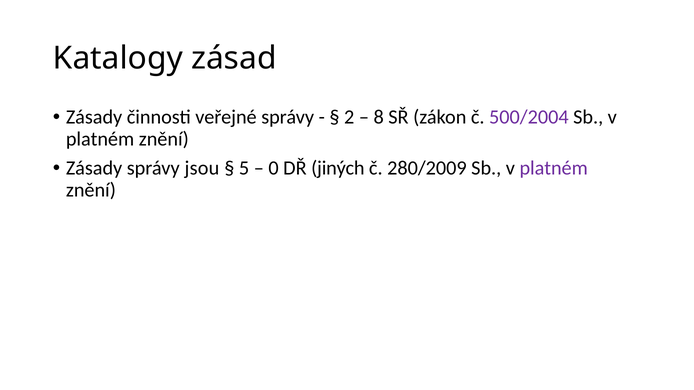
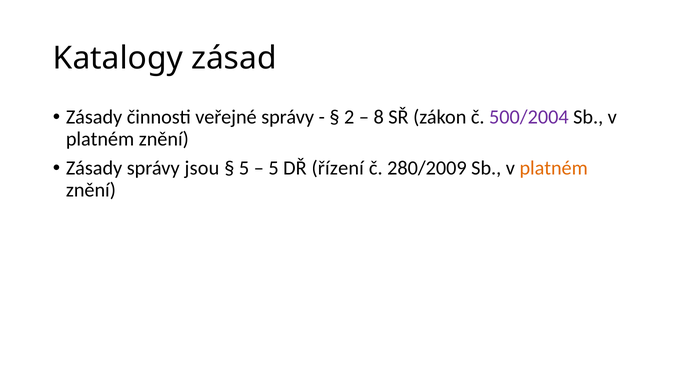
0 at (274, 168): 0 -> 5
jiných: jiných -> řízení
platném at (554, 168) colour: purple -> orange
